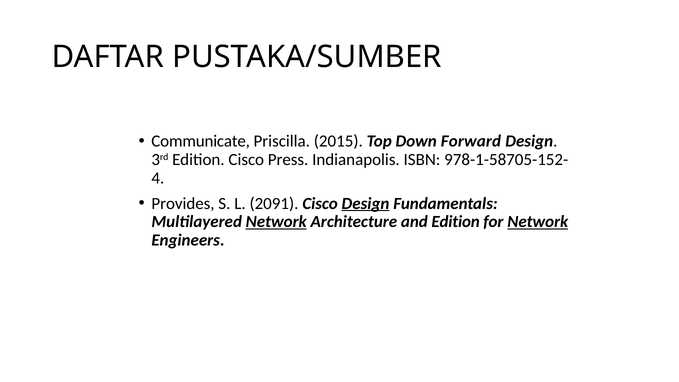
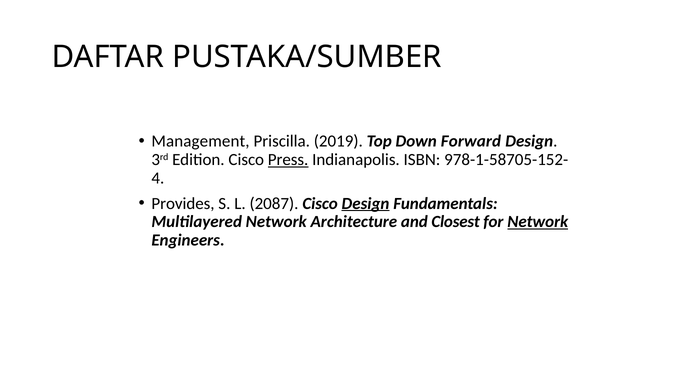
Communicate: Communicate -> Management
2015: 2015 -> 2019
Press underline: none -> present
2091: 2091 -> 2087
Network at (276, 222) underline: present -> none
and Edition: Edition -> Closest
